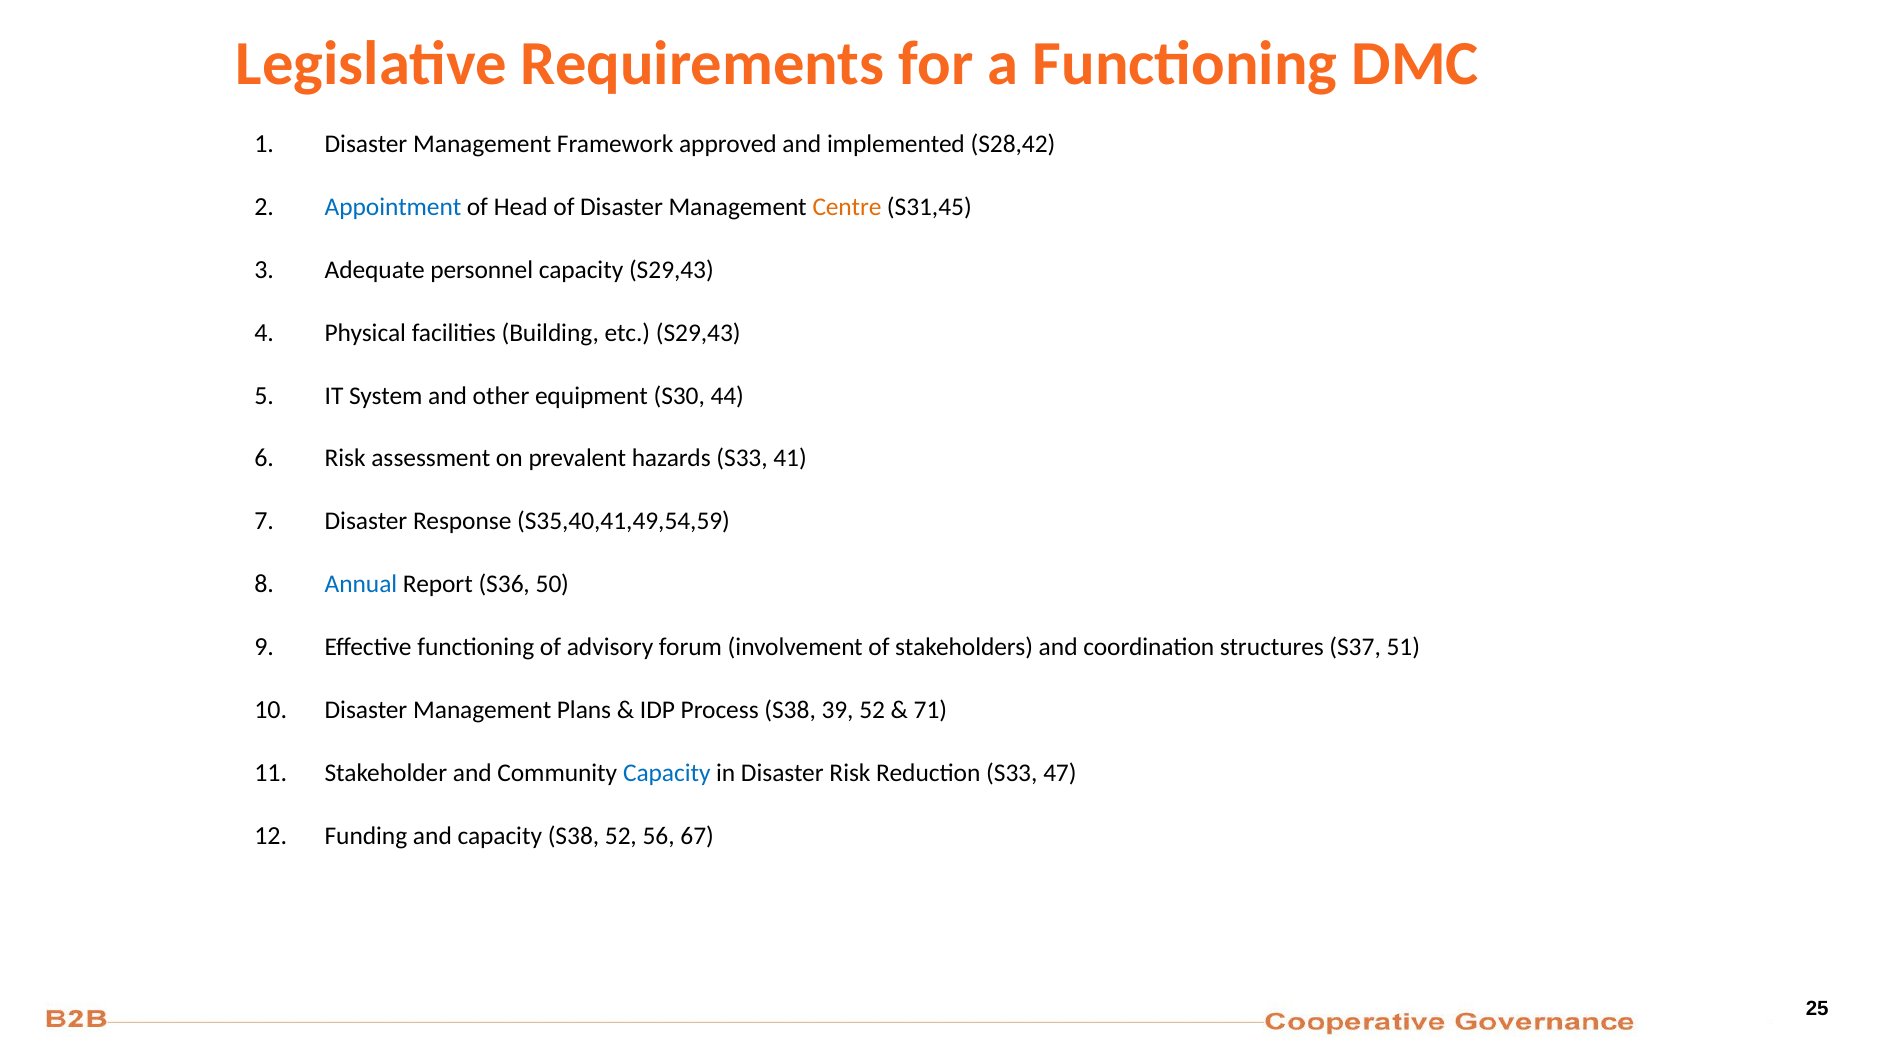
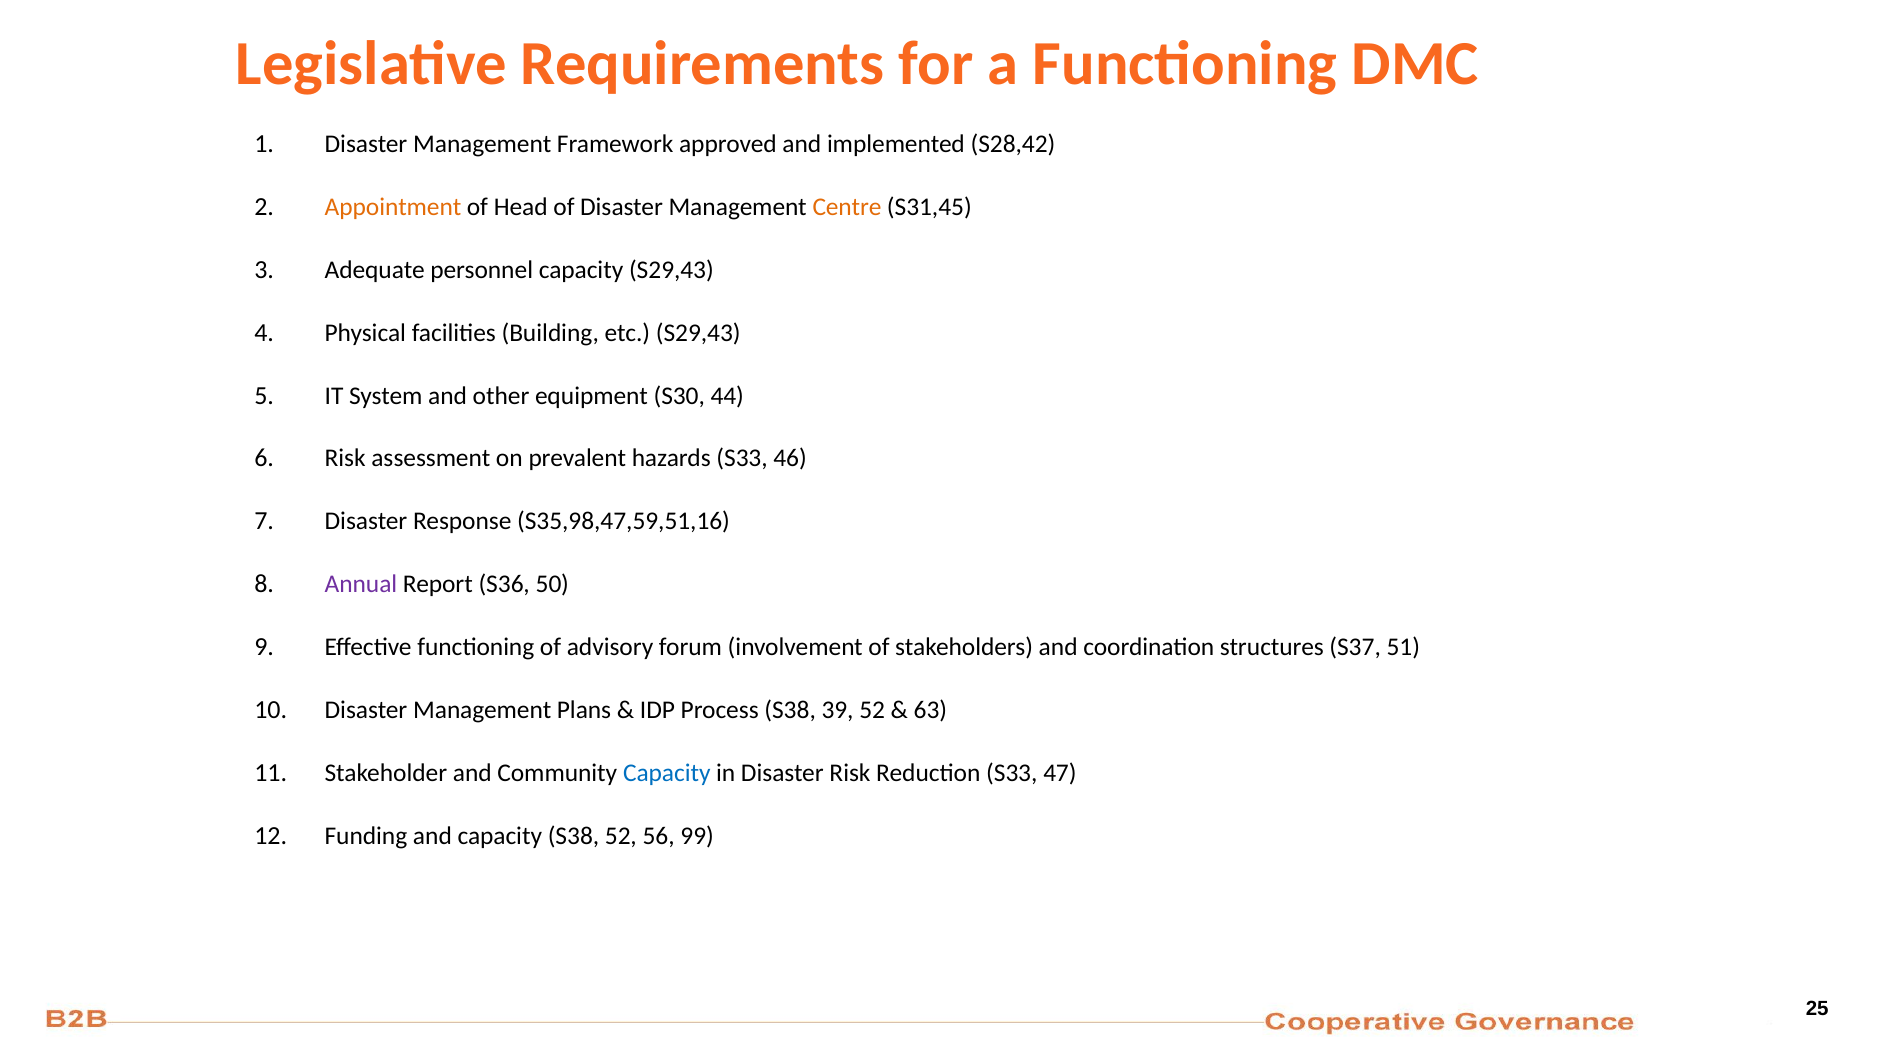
Appointment colour: blue -> orange
41: 41 -> 46
S35,40,41,49,54,59: S35,40,41,49,54,59 -> S35,98,47,59,51,16
Annual colour: blue -> purple
71: 71 -> 63
67: 67 -> 99
